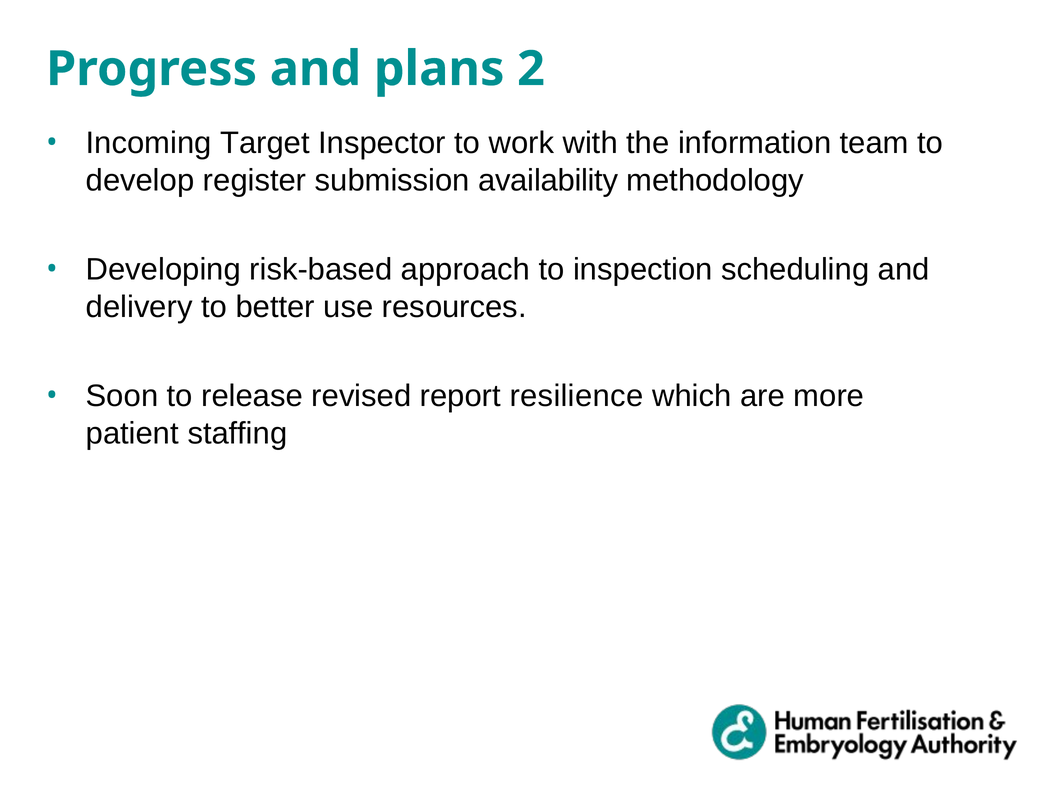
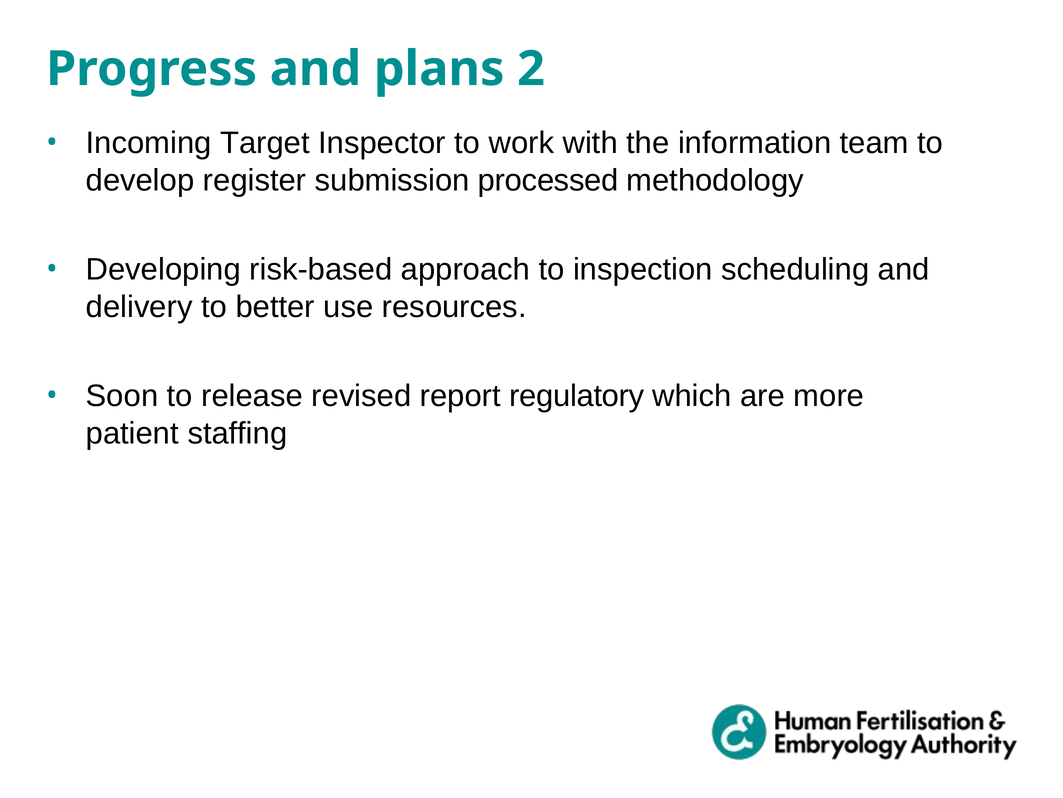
availability: availability -> processed
resilience: resilience -> regulatory
